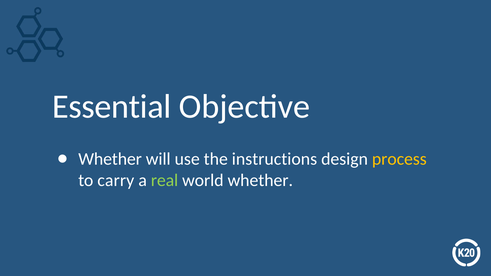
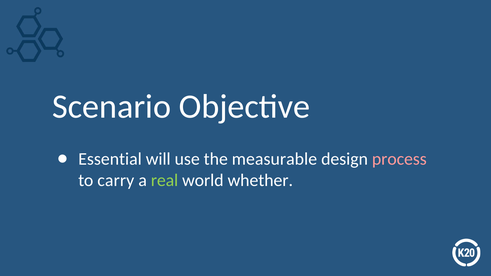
Essential: Essential -> Scenario
Whether at (110, 159): Whether -> Essential
instructions: instructions -> measurable
process colour: yellow -> pink
